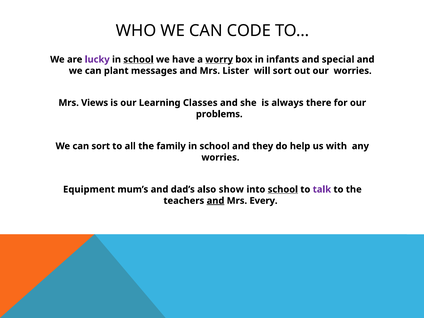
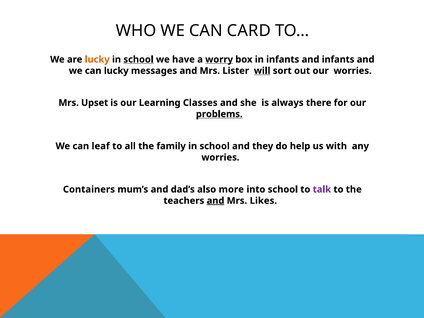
CODE: CODE -> CARD
lucky at (97, 59) colour: purple -> orange
and special: special -> infants
can plant: plant -> lucky
will underline: none -> present
Views: Views -> Upset
problems underline: none -> present
can sort: sort -> leaf
Equipment: Equipment -> Containers
show: show -> more
school at (283, 189) underline: present -> none
Every: Every -> Likes
